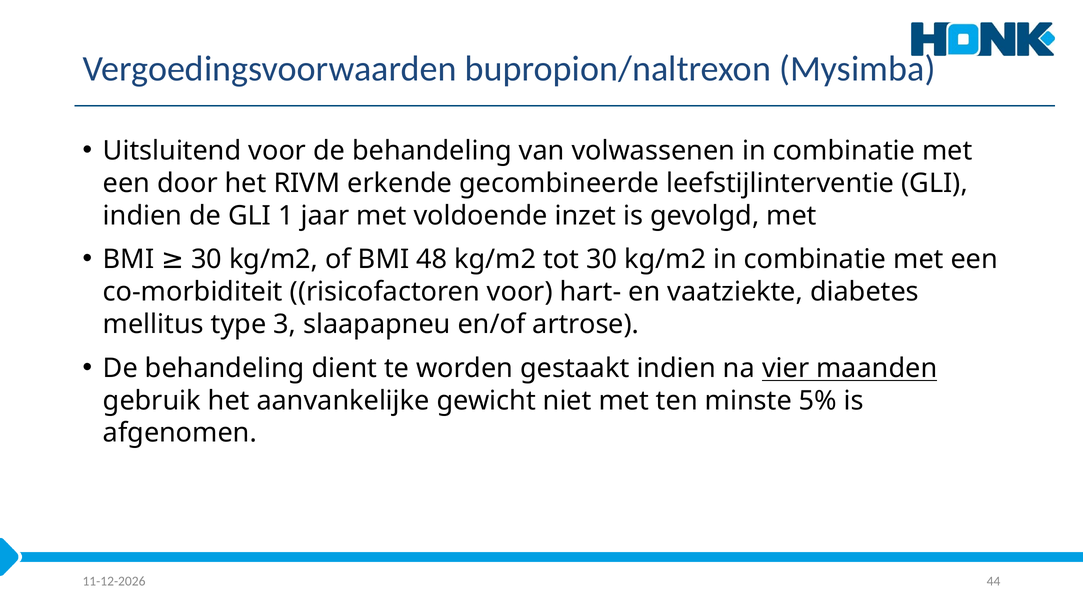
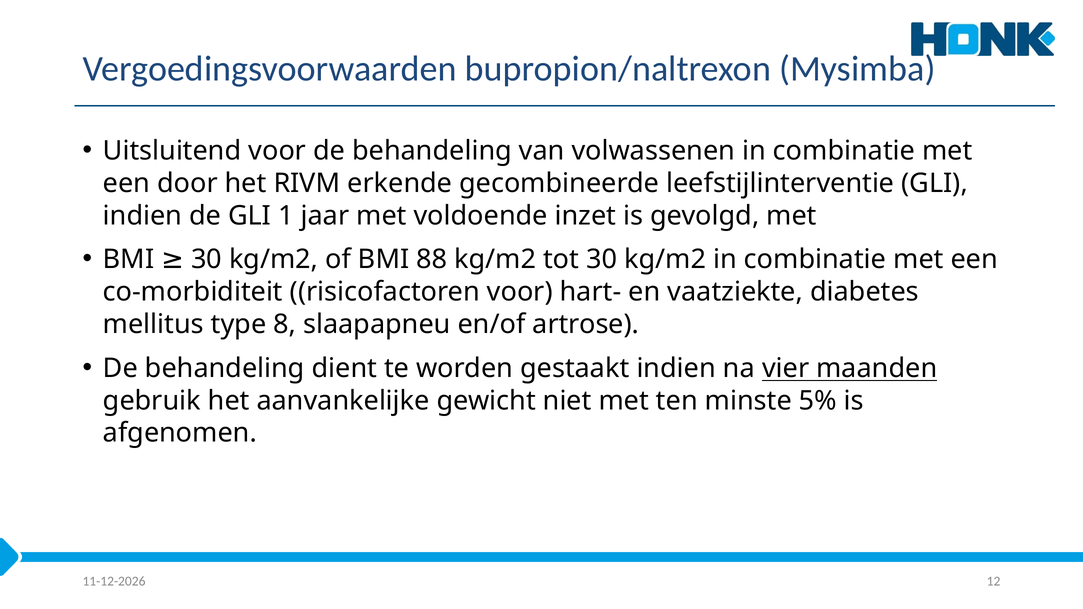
48: 48 -> 88
3: 3 -> 8
44: 44 -> 12
